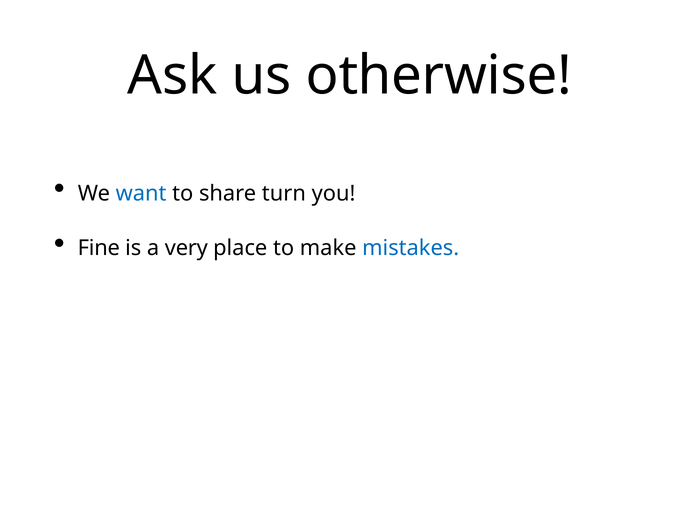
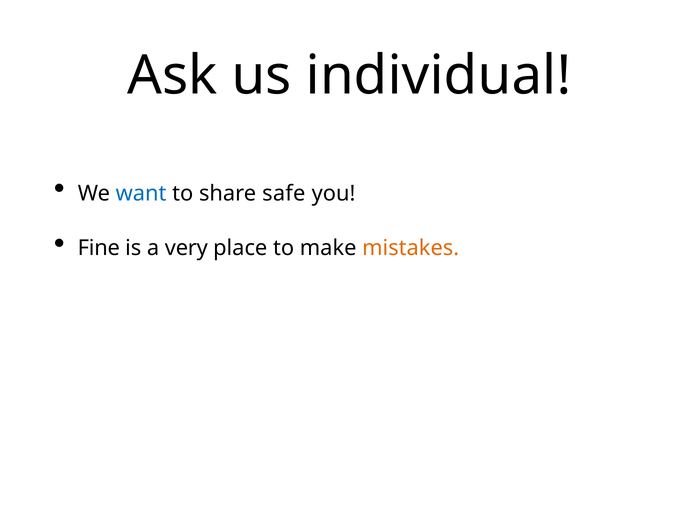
otherwise: otherwise -> individual
turn: turn -> safe
mistakes colour: blue -> orange
